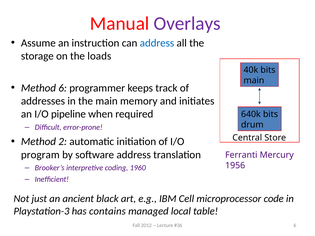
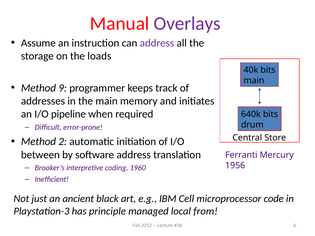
address at (157, 43) colour: blue -> purple
Method 6: 6 -> 9
program: program -> between
contains: contains -> principle
table: table -> from
